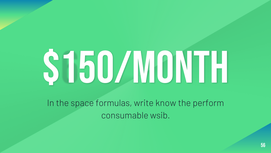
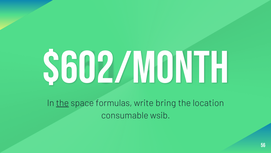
$150/month: $150/month -> $602/month
the at (62, 103) underline: none -> present
know: know -> bring
perform: perform -> location
